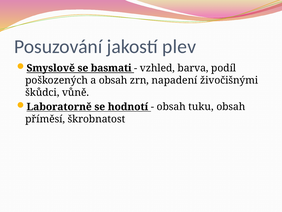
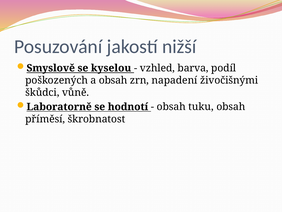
plev: plev -> nižší
basmati: basmati -> kyselou
